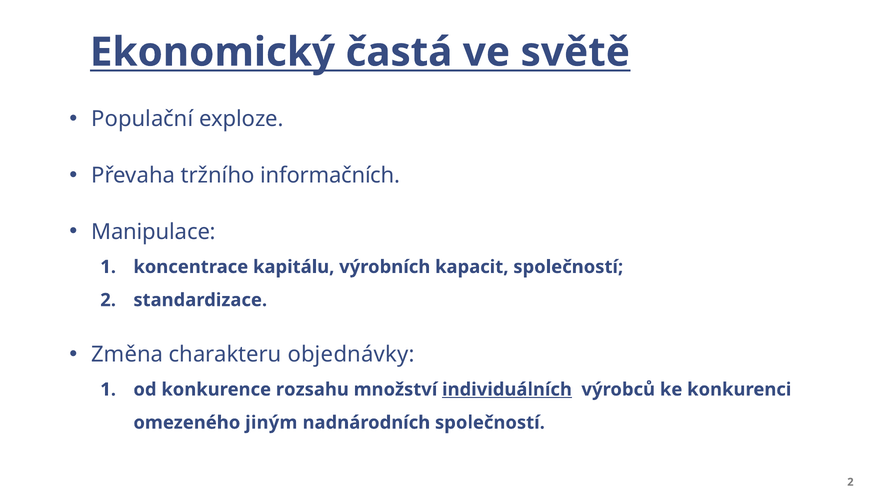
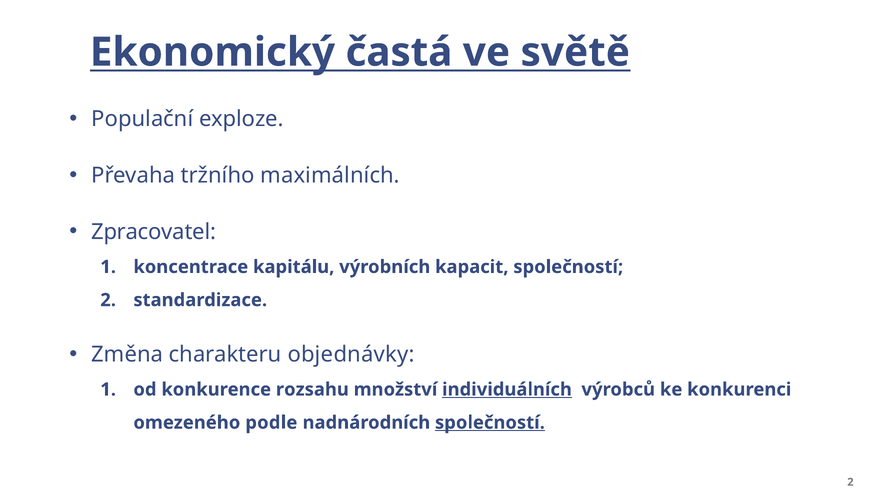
informačních: informačních -> maximálních
Manipulace: Manipulace -> Zpracovatel
jiným: jiným -> podle
společností at (490, 422) underline: none -> present
